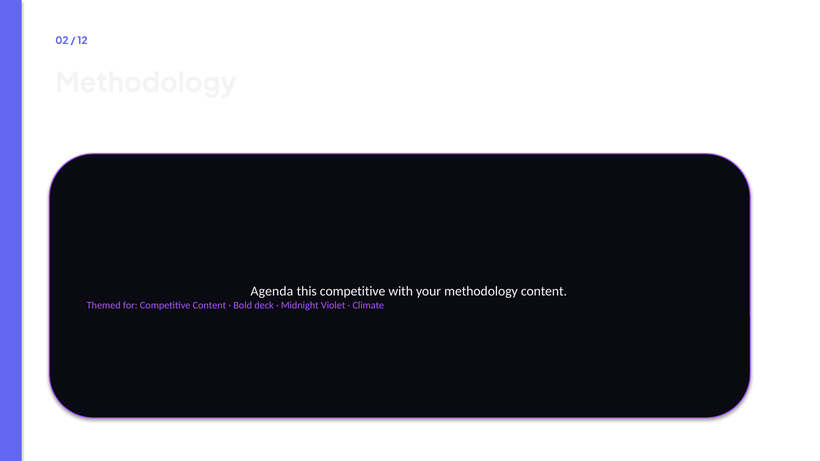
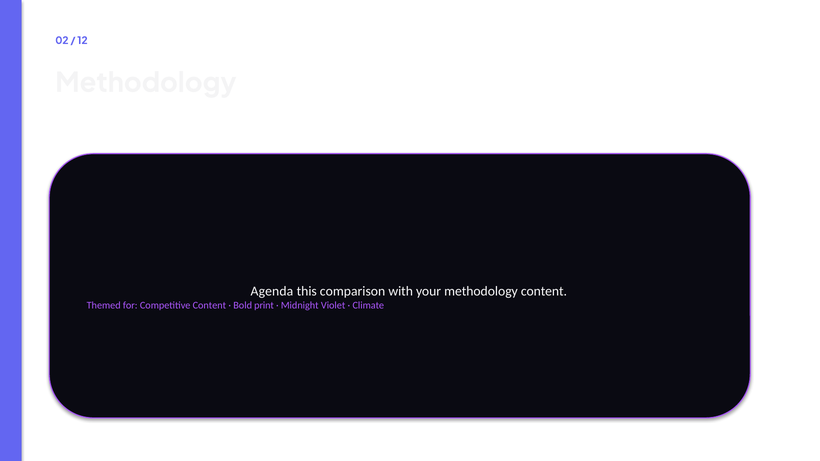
this competitive: competitive -> comparison
deck: deck -> print
